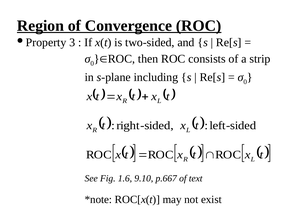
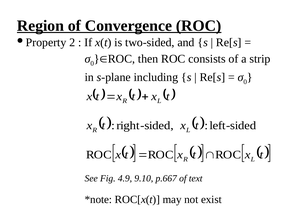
3: 3 -> 2
1.6: 1.6 -> 4.9
